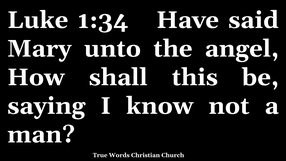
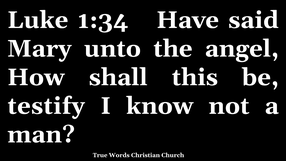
saying: saying -> testify
